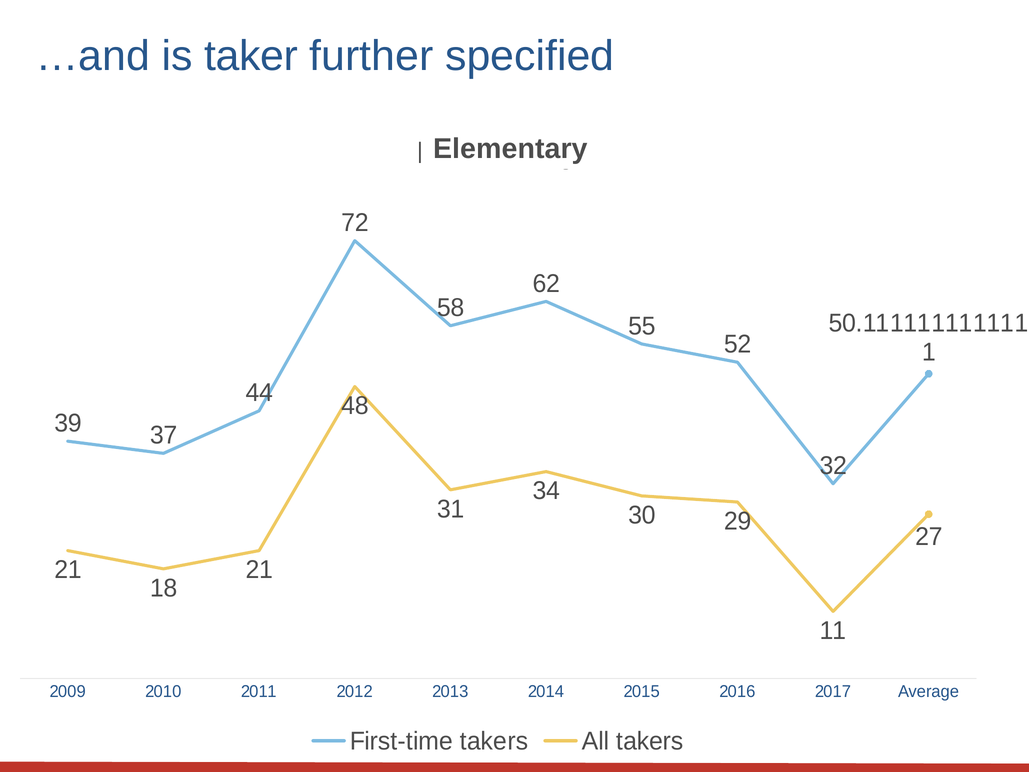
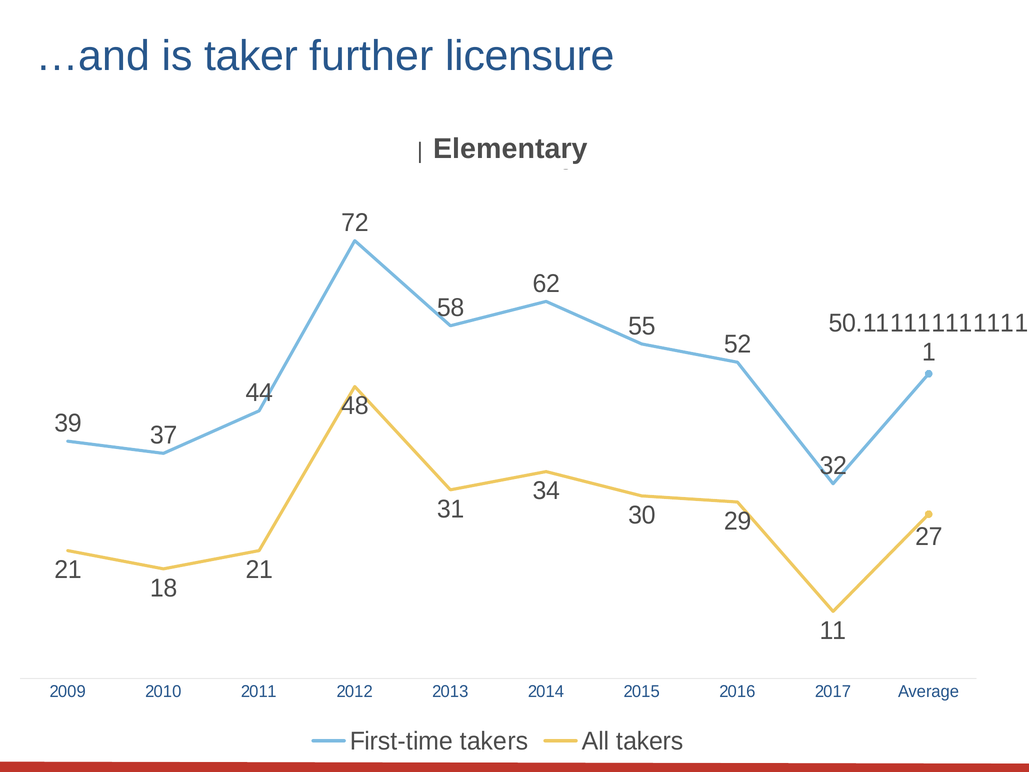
specified: specified -> licensure
